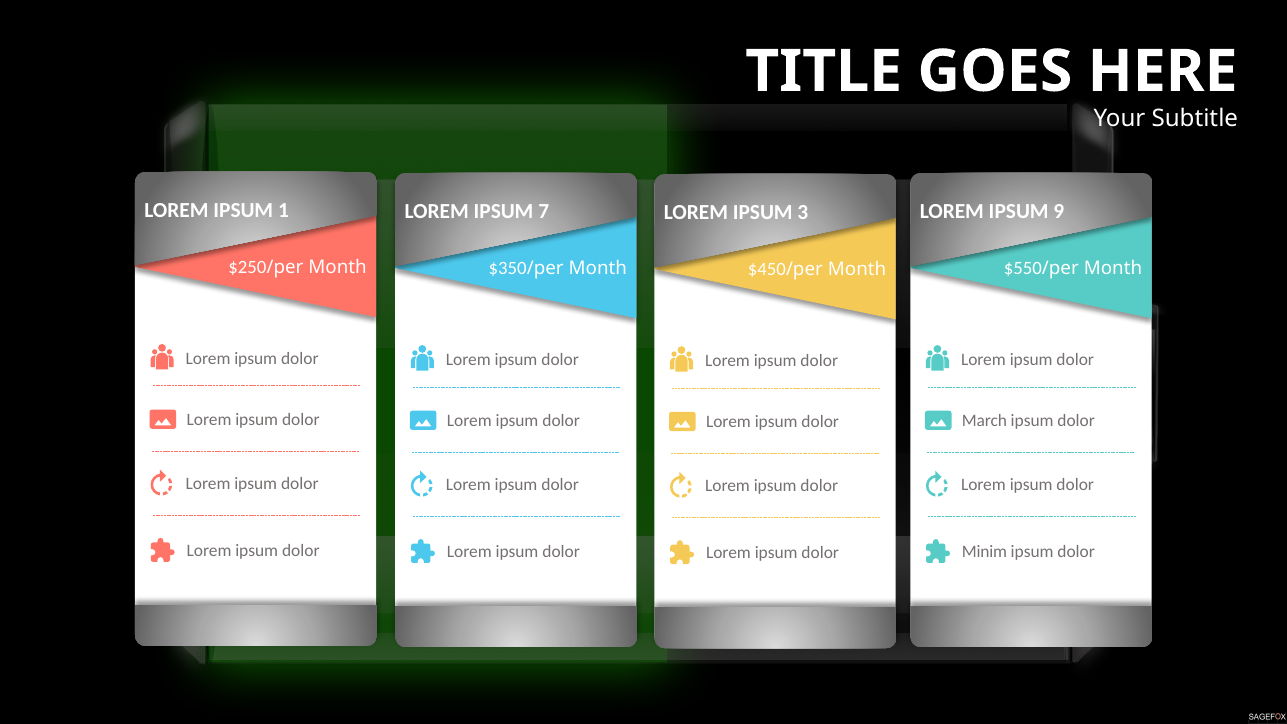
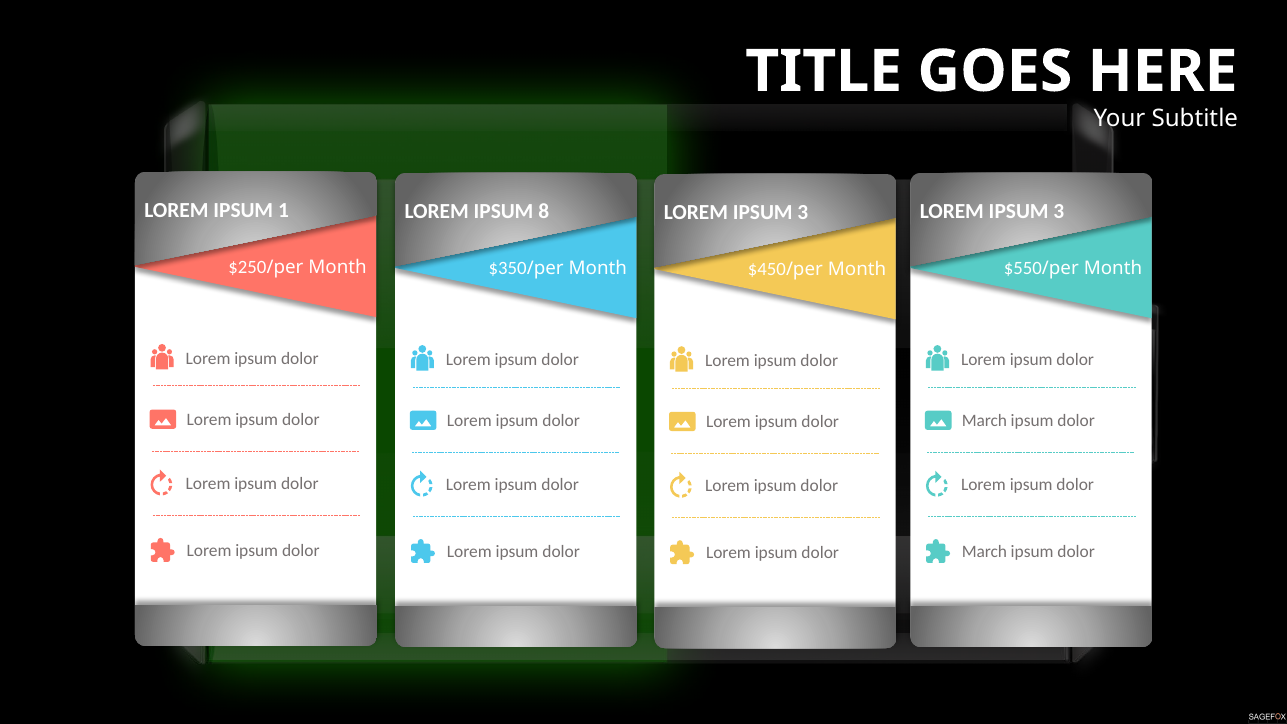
7: 7 -> 8
9 at (1059, 212): 9 -> 3
Minim at (984, 552): Minim -> March
